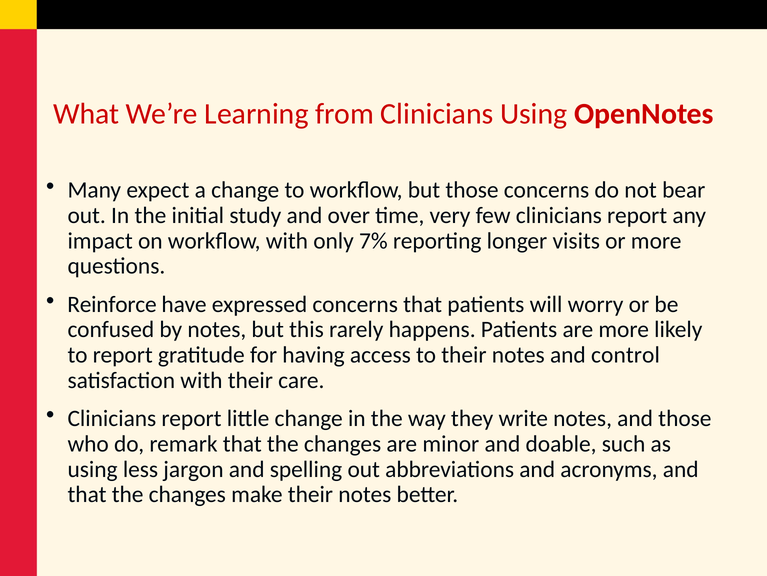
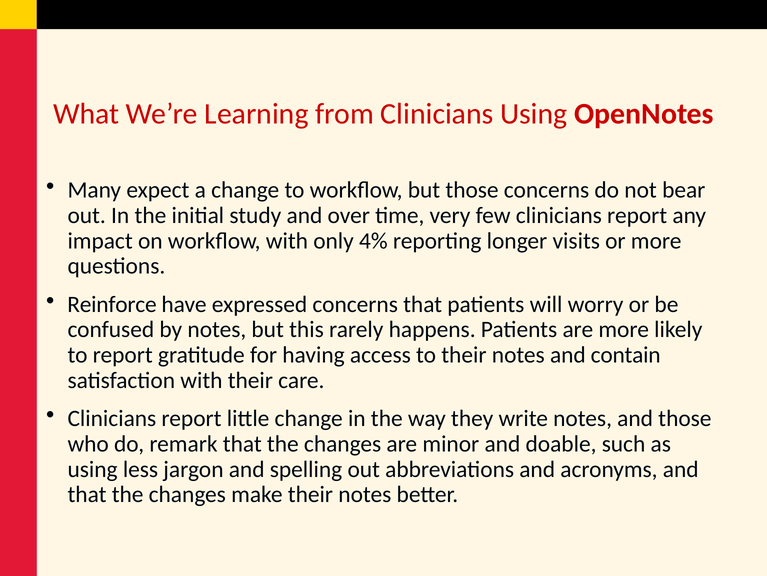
7%: 7% -> 4%
control: control -> contain
